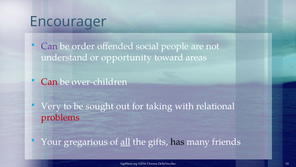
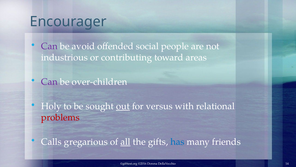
order: order -> avoid
understand: understand -> industrious
opportunity: opportunity -> contributing
Can at (49, 82) colour: red -> purple
Very: Very -> Holy
out underline: none -> present
taking: taking -> versus
Your: Your -> Calls
has colour: black -> blue
